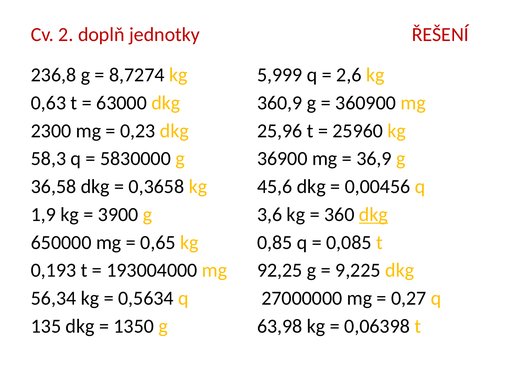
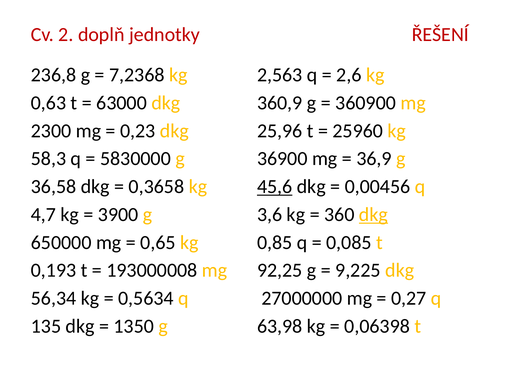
8,7274: 8,7274 -> 7,2368
5,999: 5,999 -> 2,563
45,6 underline: none -> present
1,9: 1,9 -> 4,7
193004000: 193004000 -> 193000008
